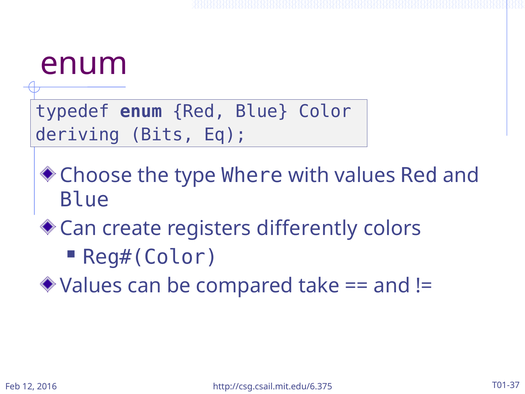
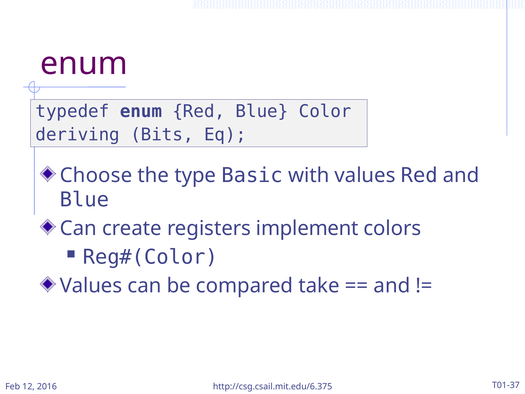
Where: Where -> Basic
differently: differently -> implement
